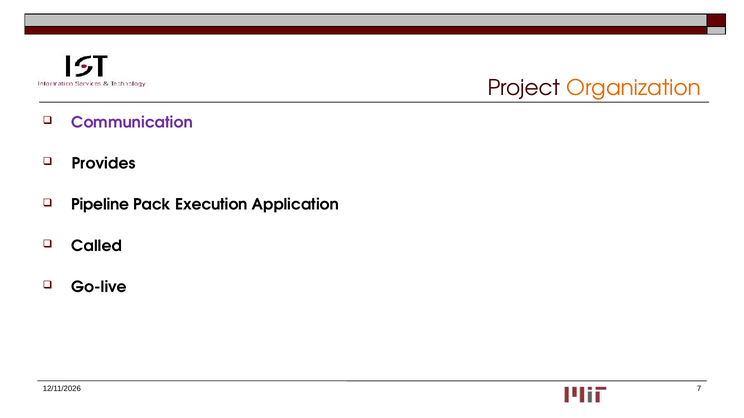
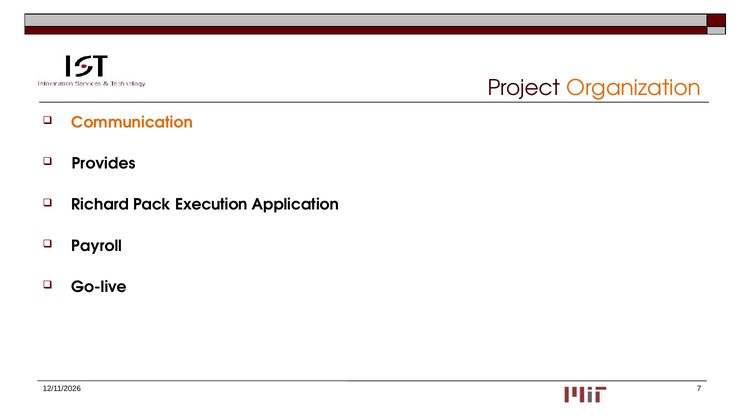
Communication colour: purple -> orange
Pipeline: Pipeline -> Richard
Called: Called -> Payroll
